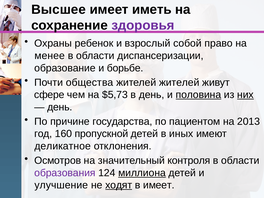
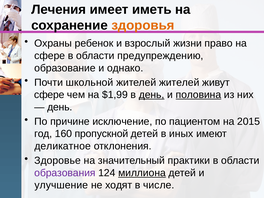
Высшее: Высшее -> Лечения
здоровья colour: purple -> orange
собой: собой -> жизни
менее at (50, 56): менее -> сфере
диспансеризации: диспансеризации -> предупреждению
борьбе: борьбе -> однако
общества: общества -> школьной
$5,73: $5,73 -> $1,99
день at (152, 95) underline: none -> present
них underline: present -> none
государства: государства -> исключение
2013: 2013 -> 2015
Осмотров: Осмотров -> Здоровье
контроля: контроля -> практики
ходят underline: present -> none
в имеет: имеет -> числе
